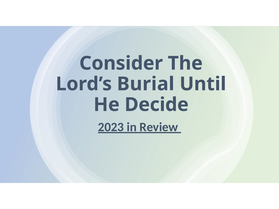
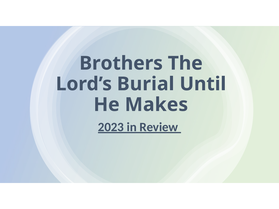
Consider: Consider -> Brothers
Decide: Decide -> Makes
